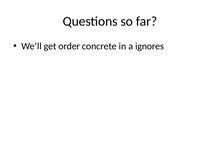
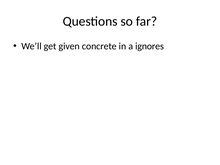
order: order -> given
